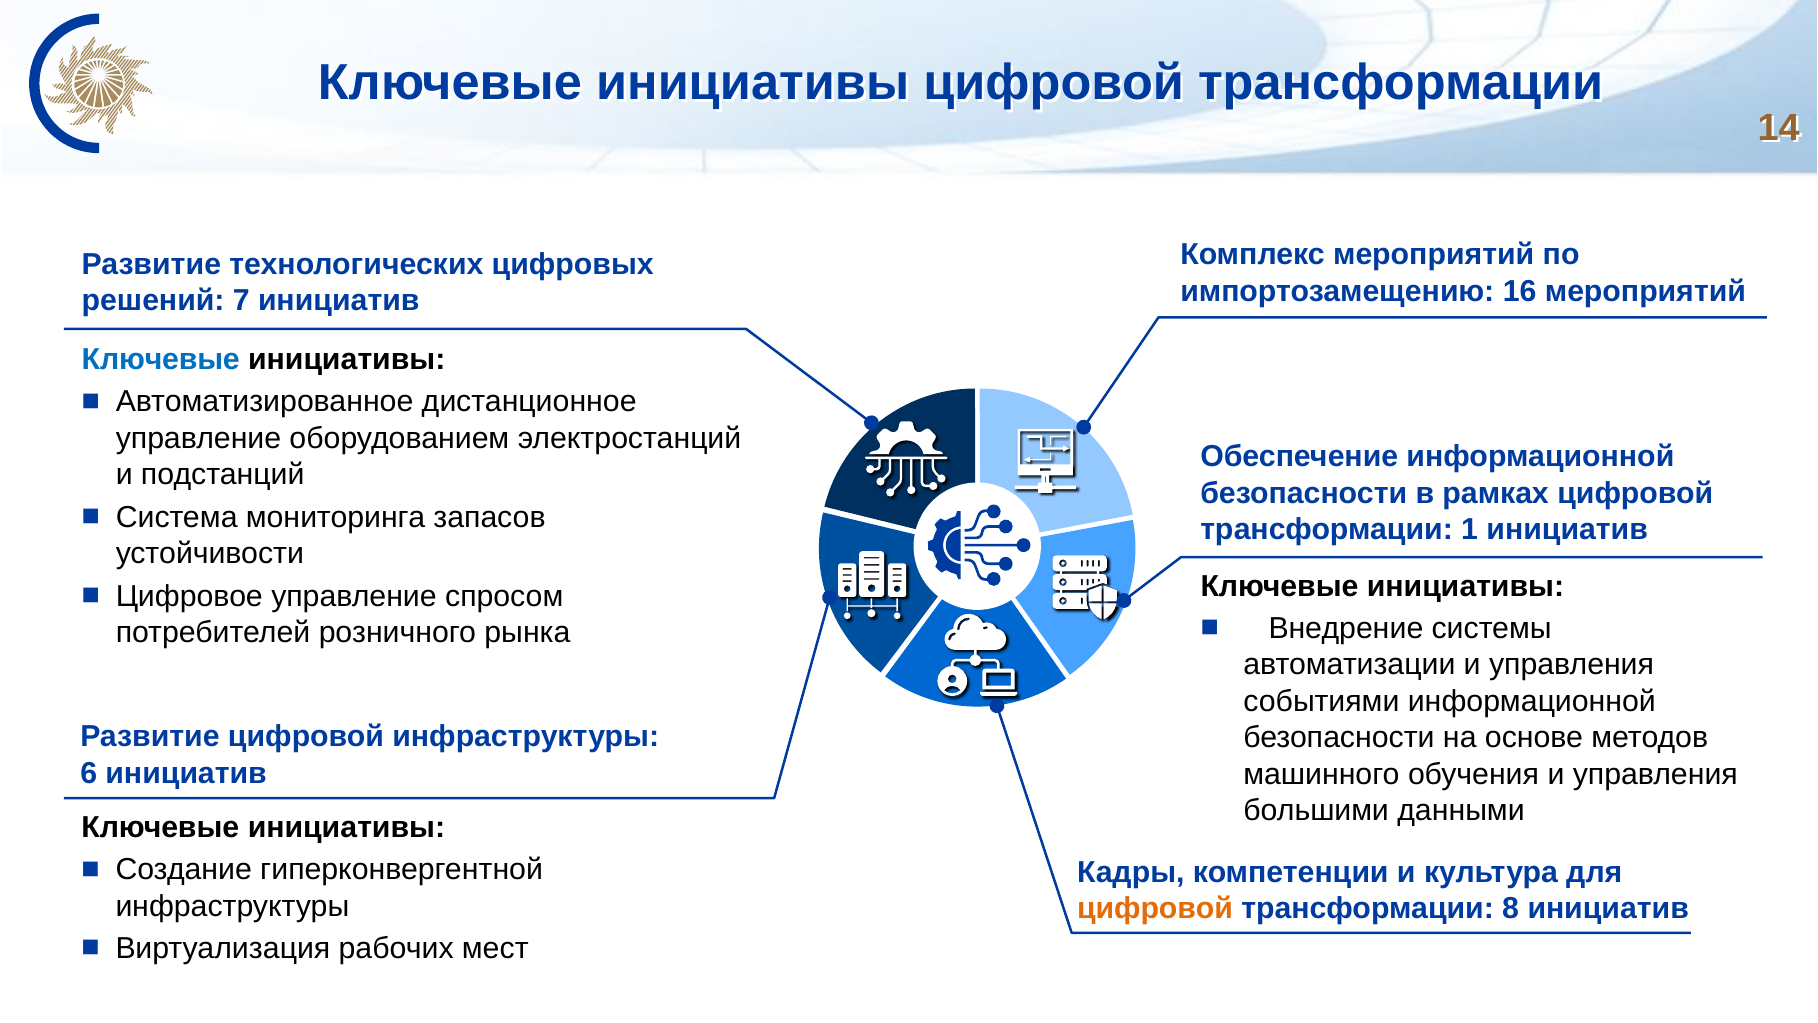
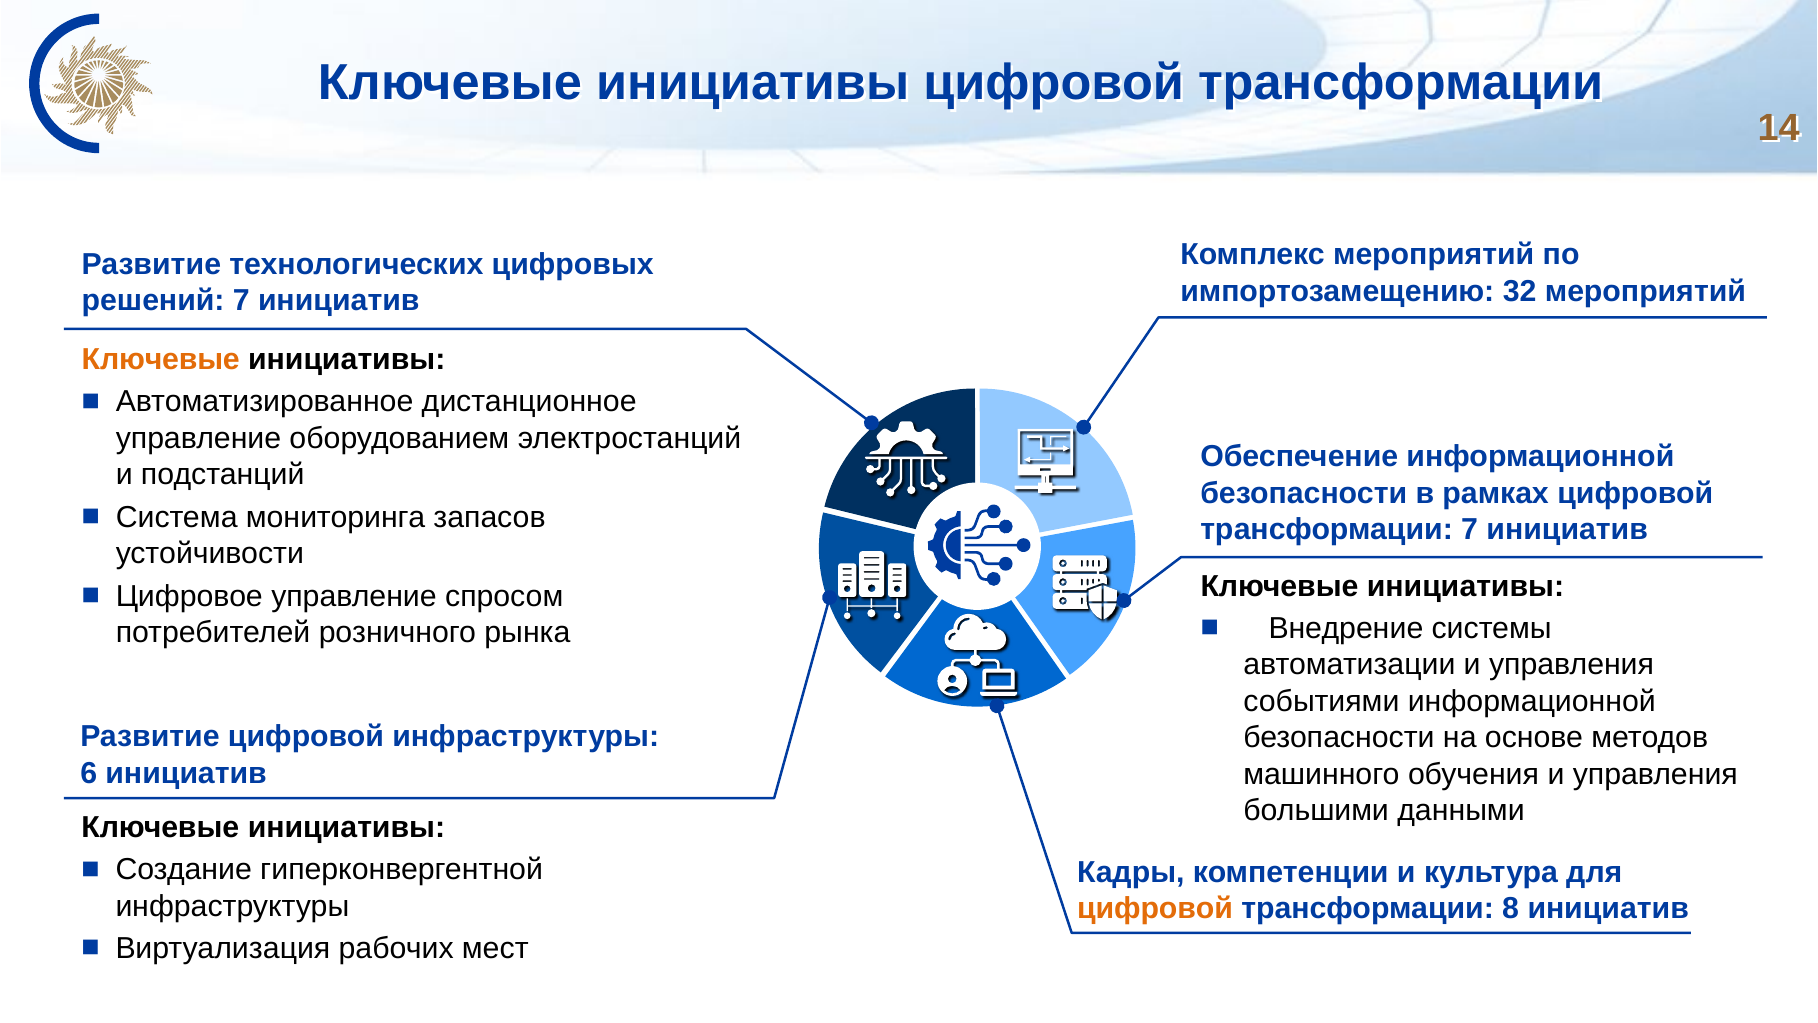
16: 16 -> 32
Ключевые at (161, 359) colour: blue -> orange
трансформации 1: 1 -> 7
